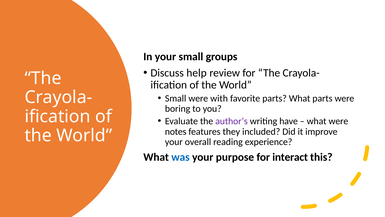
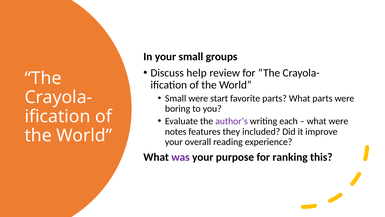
with: with -> start
have: have -> each
was colour: blue -> purple
interact: interact -> ranking
